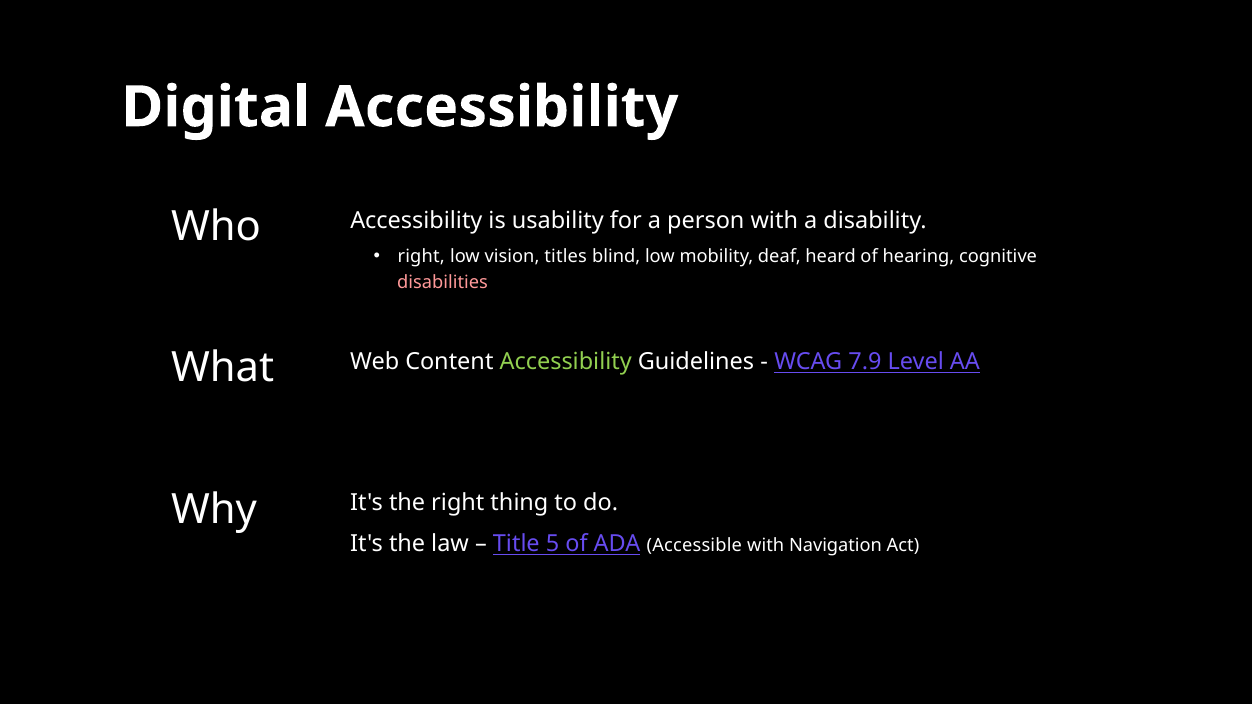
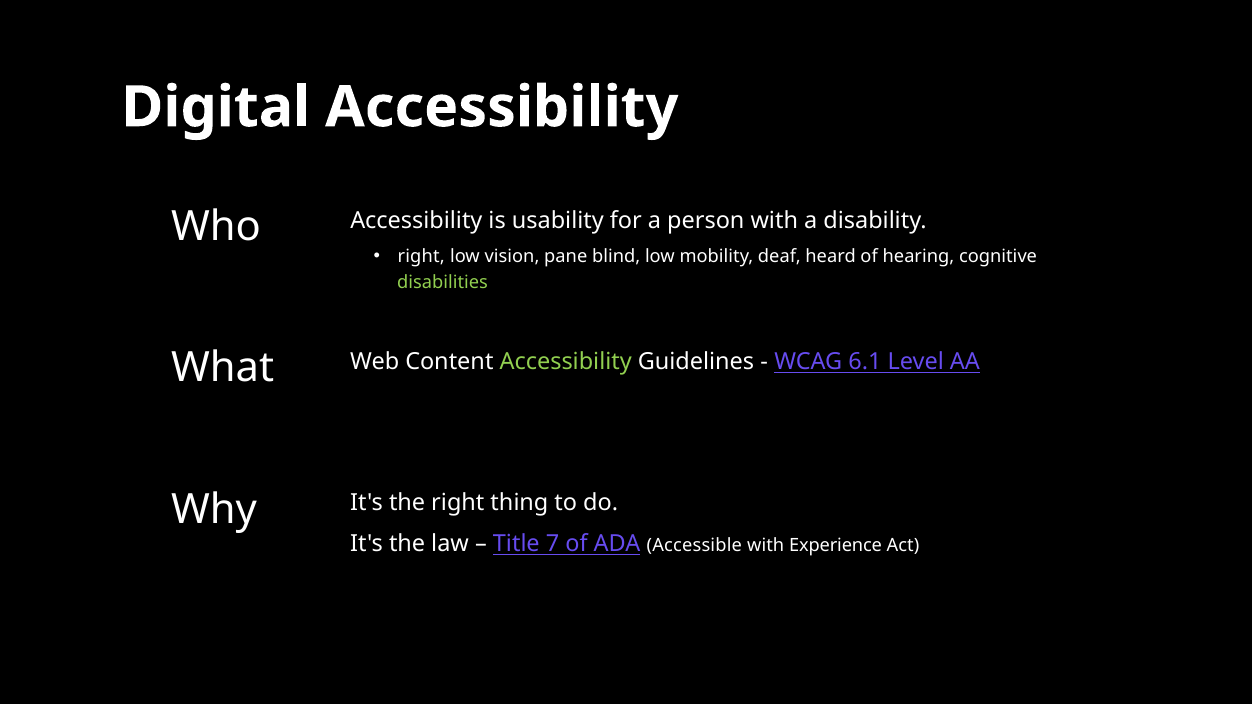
titles: titles -> pane
disabilities colour: pink -> light green
7.9: 7.9 -> 6.1
5: 5 -> 7
Navigation: Navigation -> Experience
